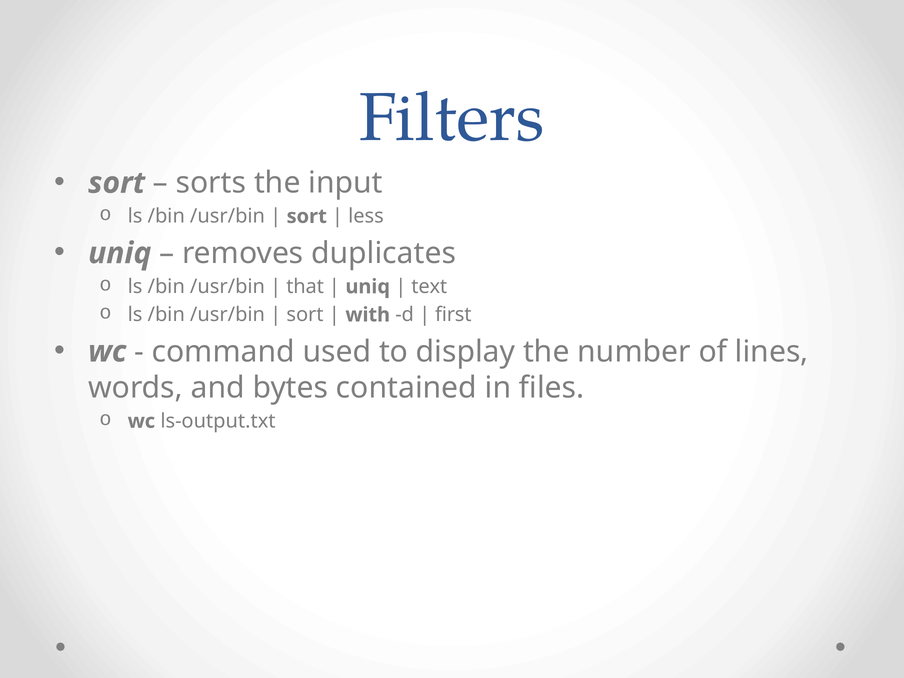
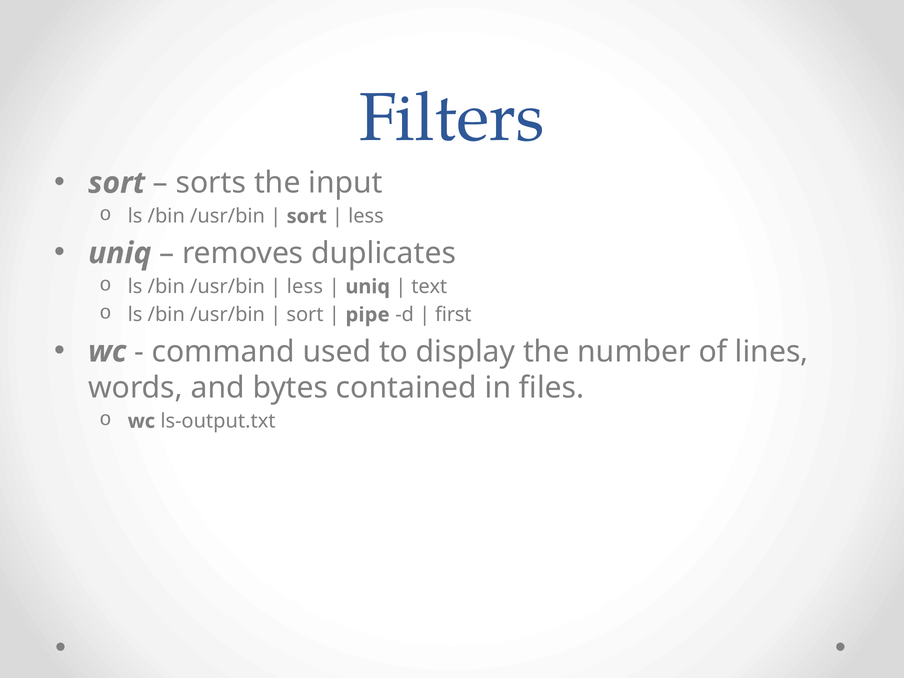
that at (305, 287): that -> less
with: with -> pipe
